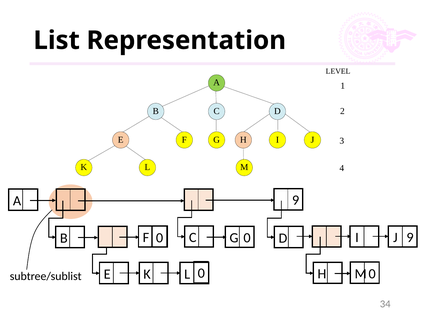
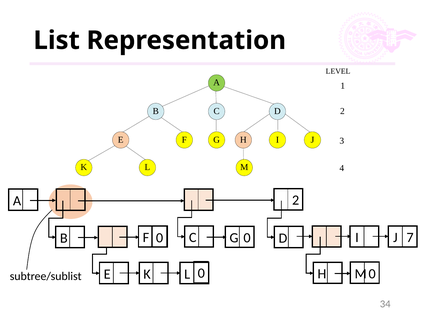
A 9: 9 -> 2
J 9: 9 -> 7
